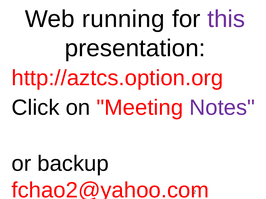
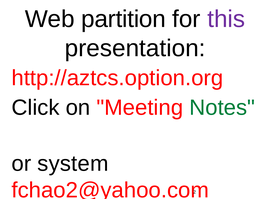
running: running -> partition
Notes colour: purple -> green
backup: backup -> system
